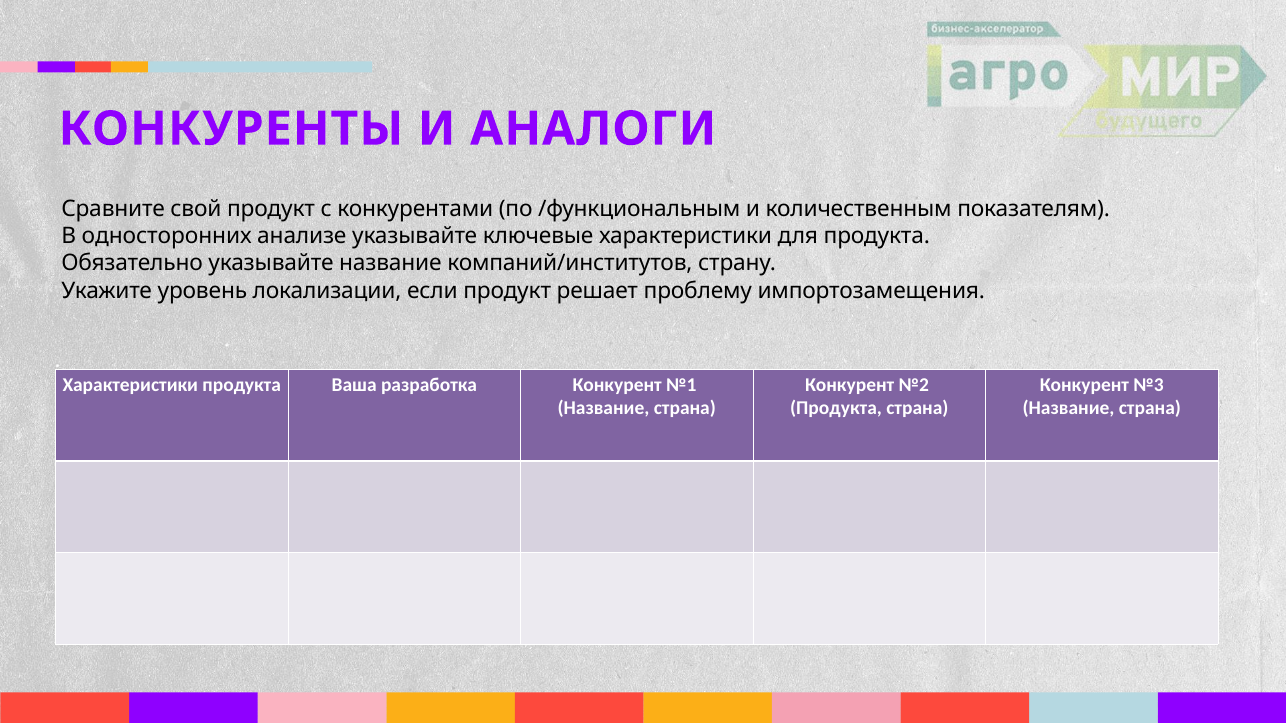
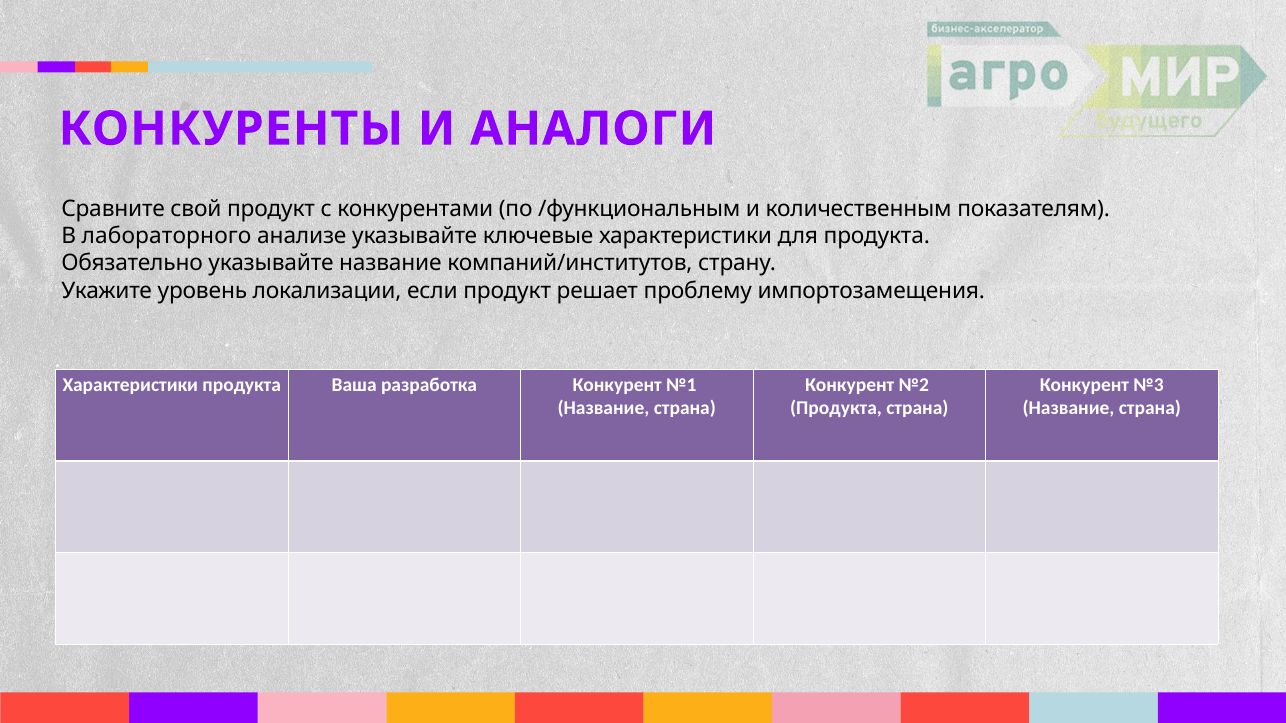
односторонних: односторонних -> лабораторного
